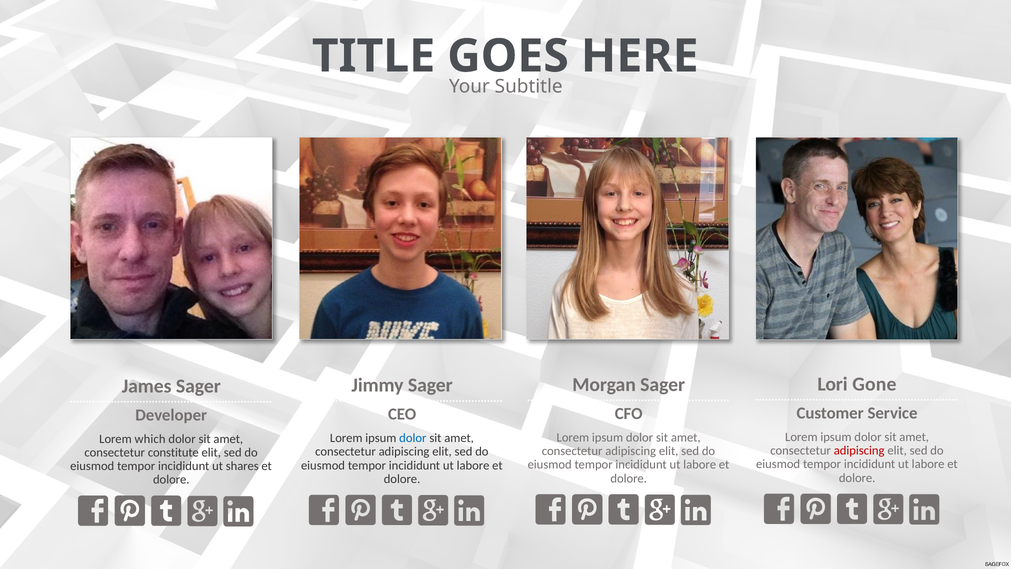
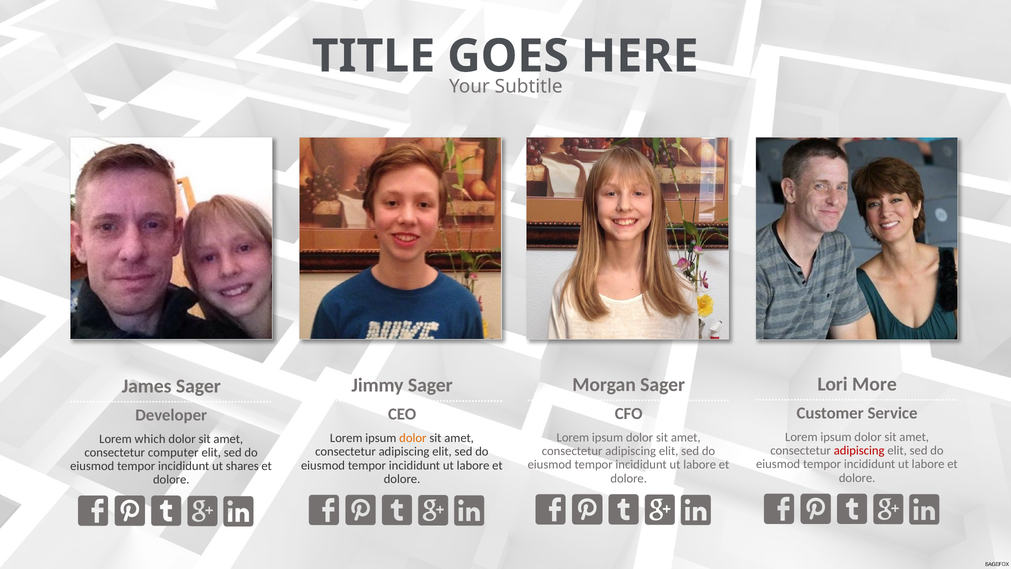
Gone: Gone -> More
dolor at (413, 438) colour: blue -> orange
constitute: constitute -> computer
